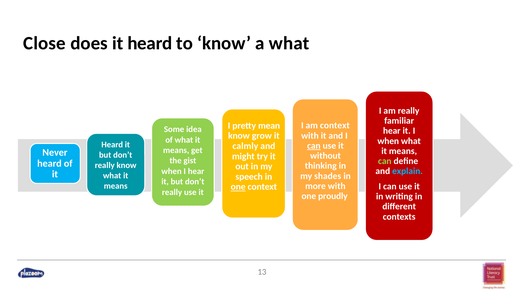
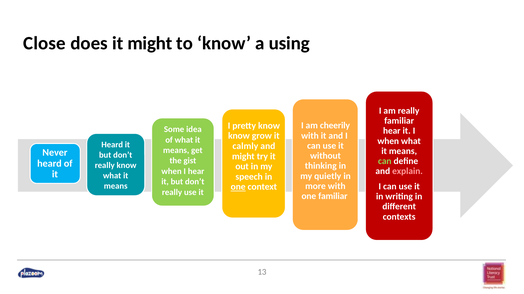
does it heard: heard -> might
a what: what -> using
pretty mean: mean -> know
am context: context -> cheerily
can at (314, 146) underline: present -> none
explain colour: light blue -> pink
shades: shades -> quietly
one proudly: proudly -> familiar
